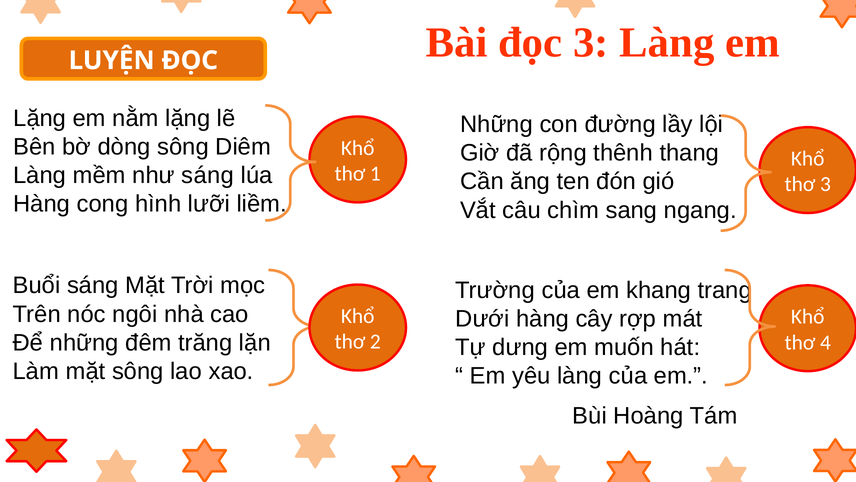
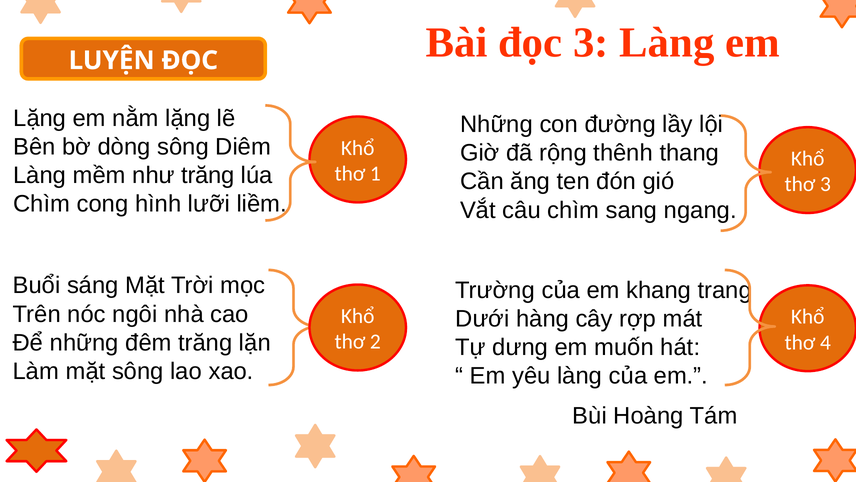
như sáng: sáng -> trăng
Hàng at (42, 204): Hàng -> Chìm
